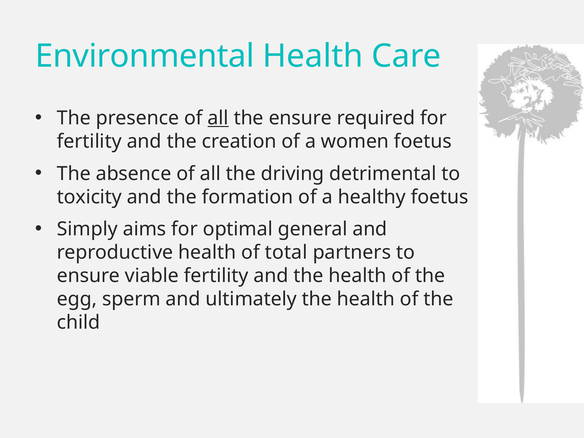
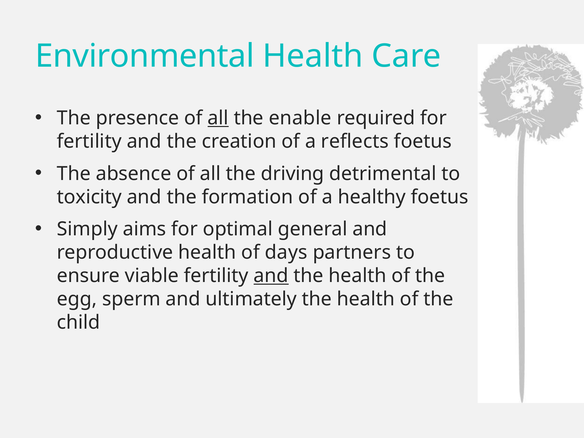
the ensure: ensure -> enable
women: women -> reflects
total: total -> days
and at (271, 276) underline: none -> present
